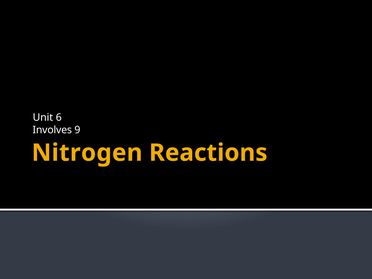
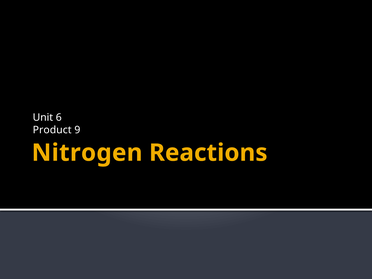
Involves: Involves -> Product
